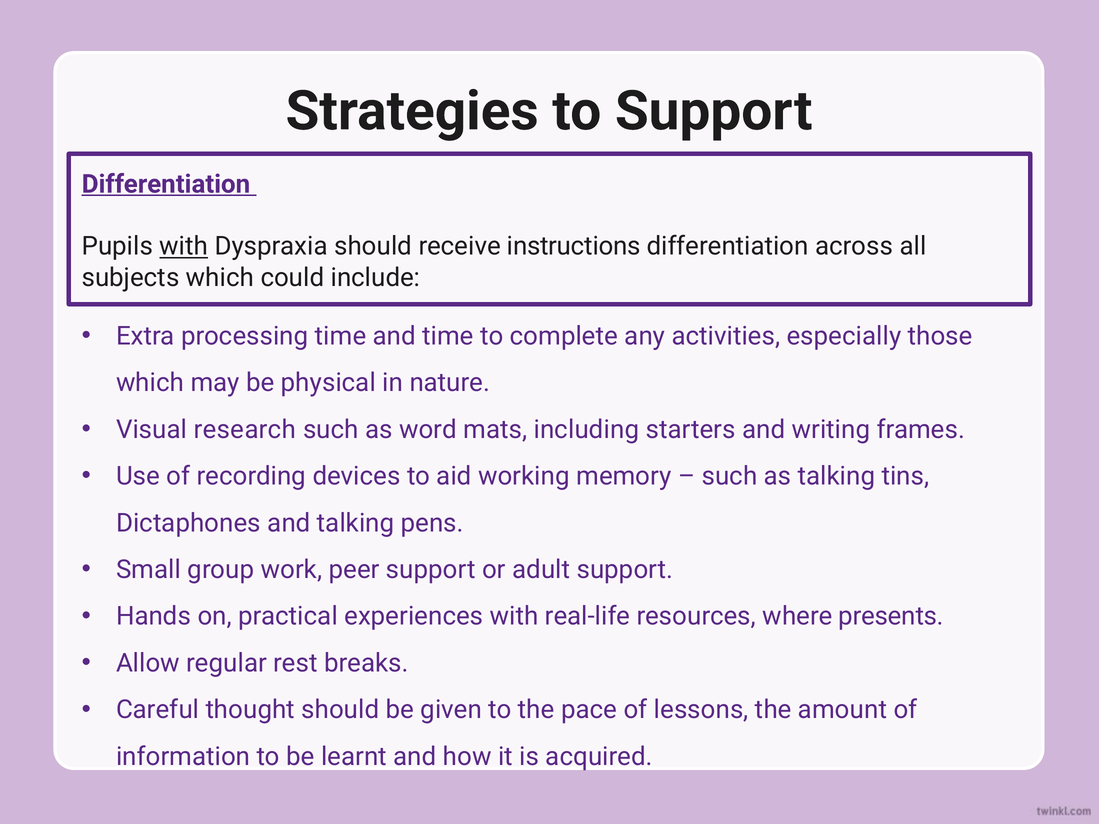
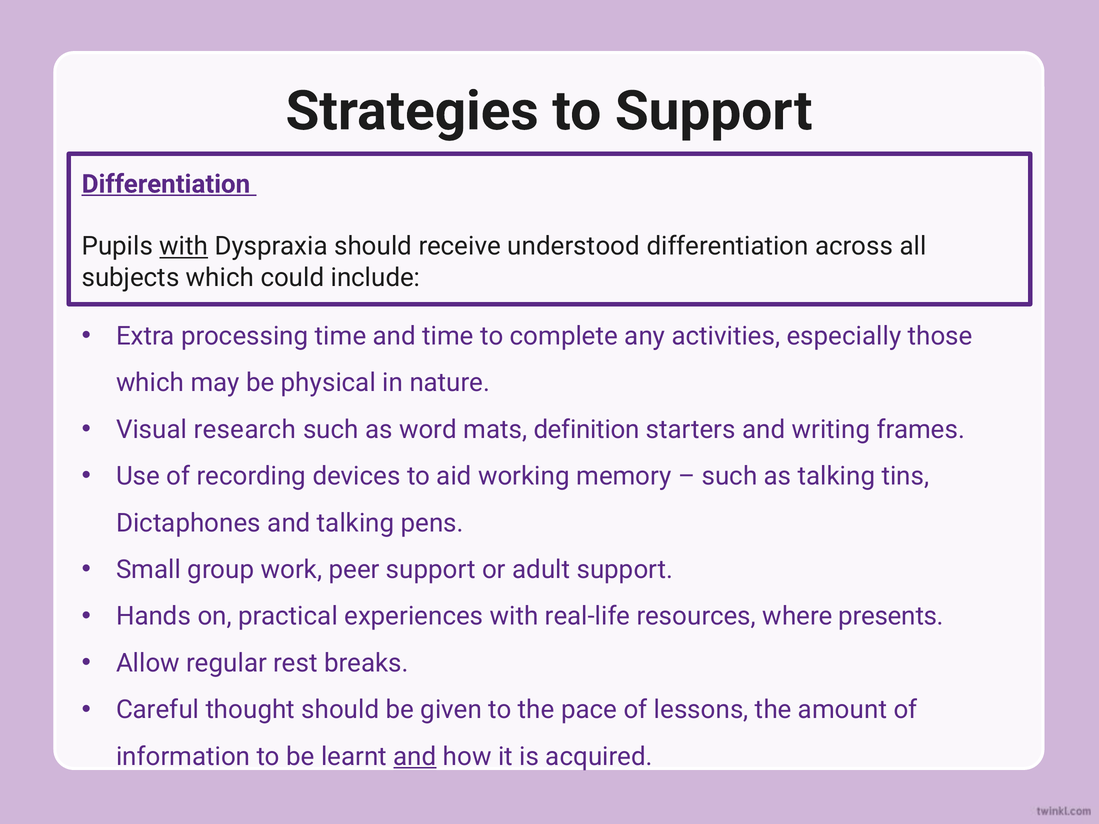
instructions: instructions -> understood
including: including -> definition
and at (415, 757) underline: none -> present
